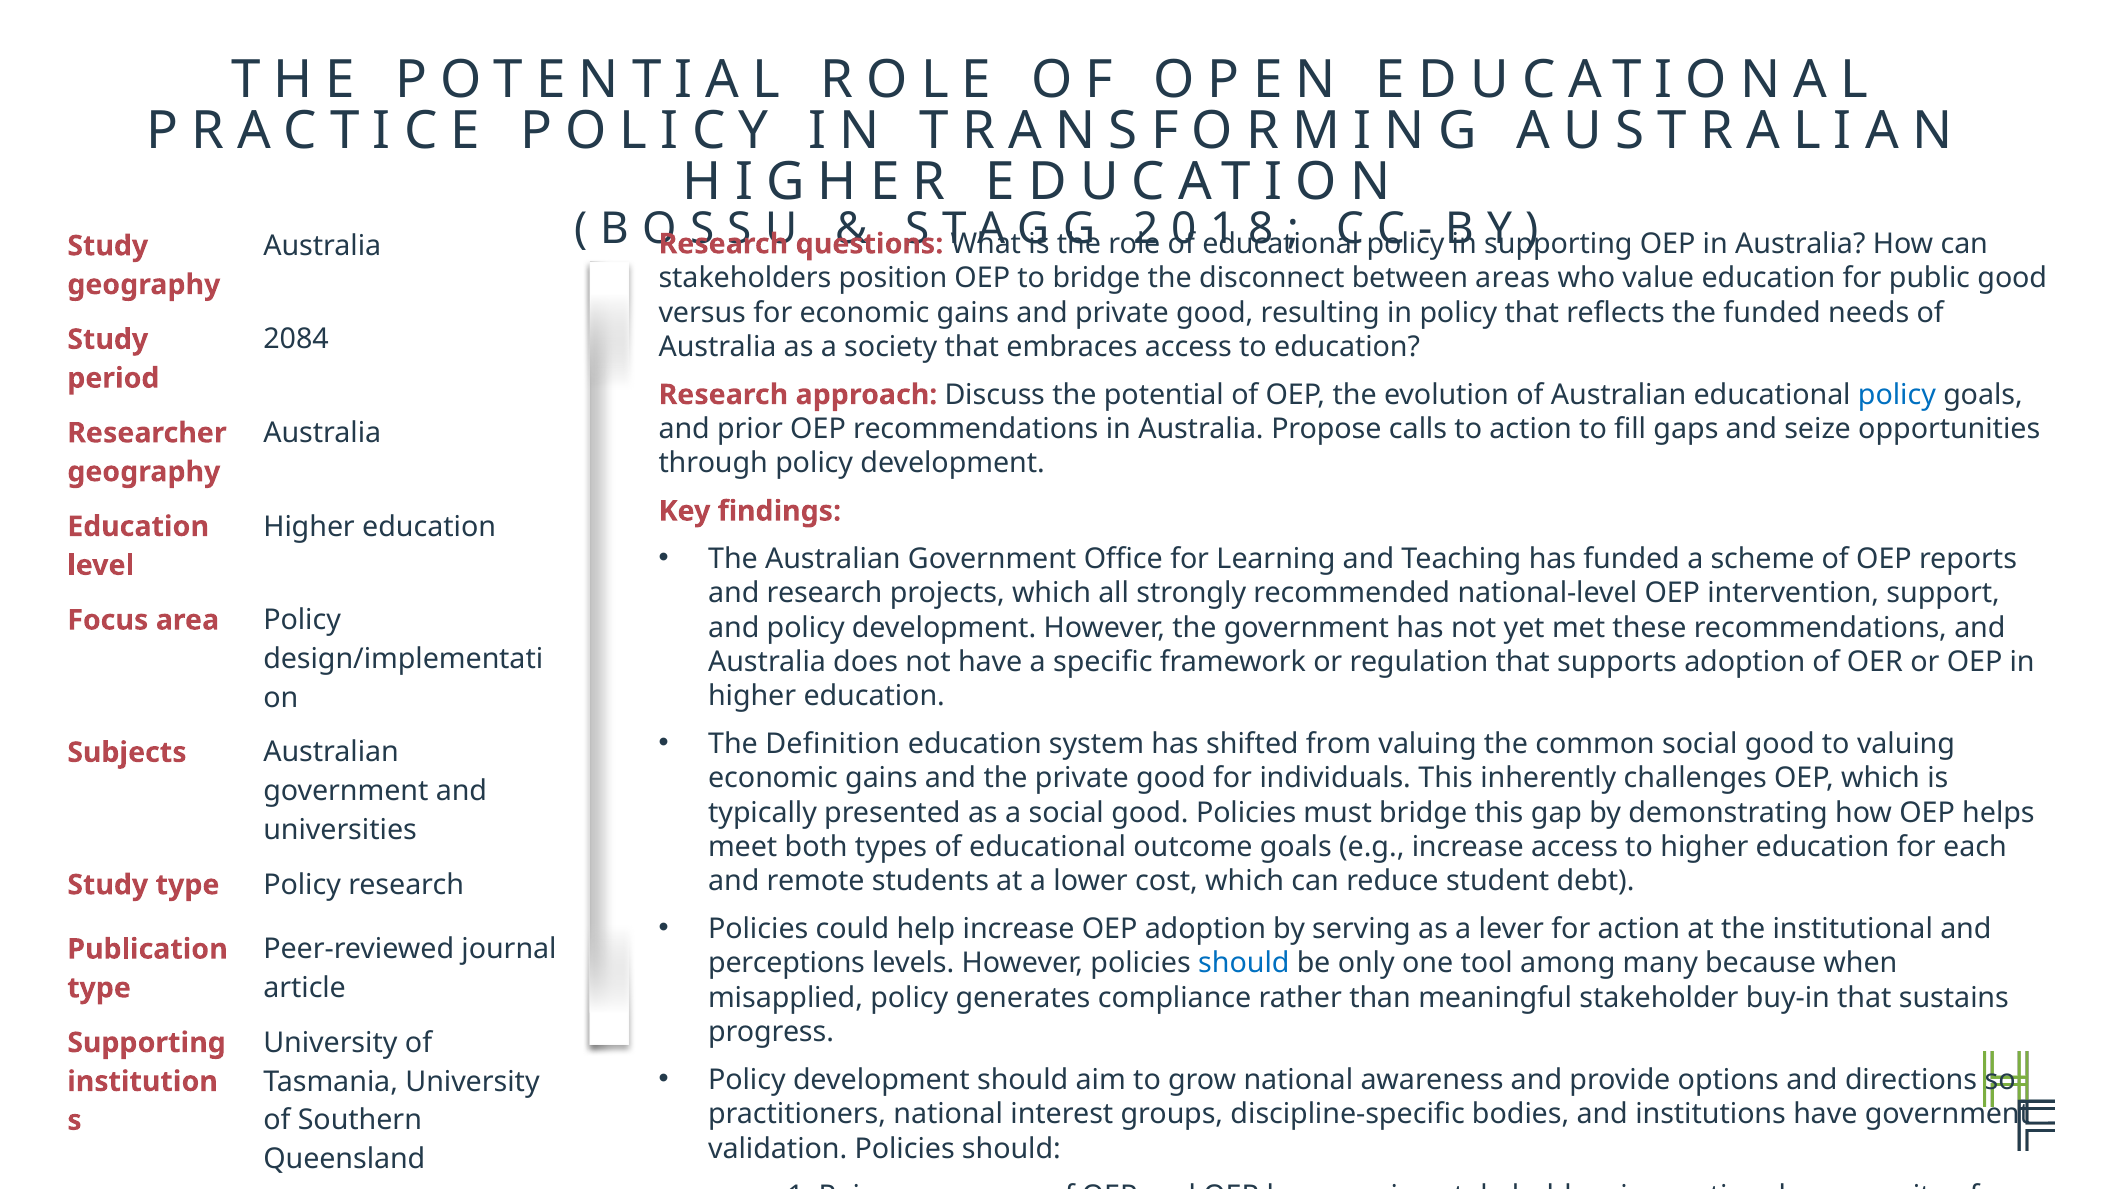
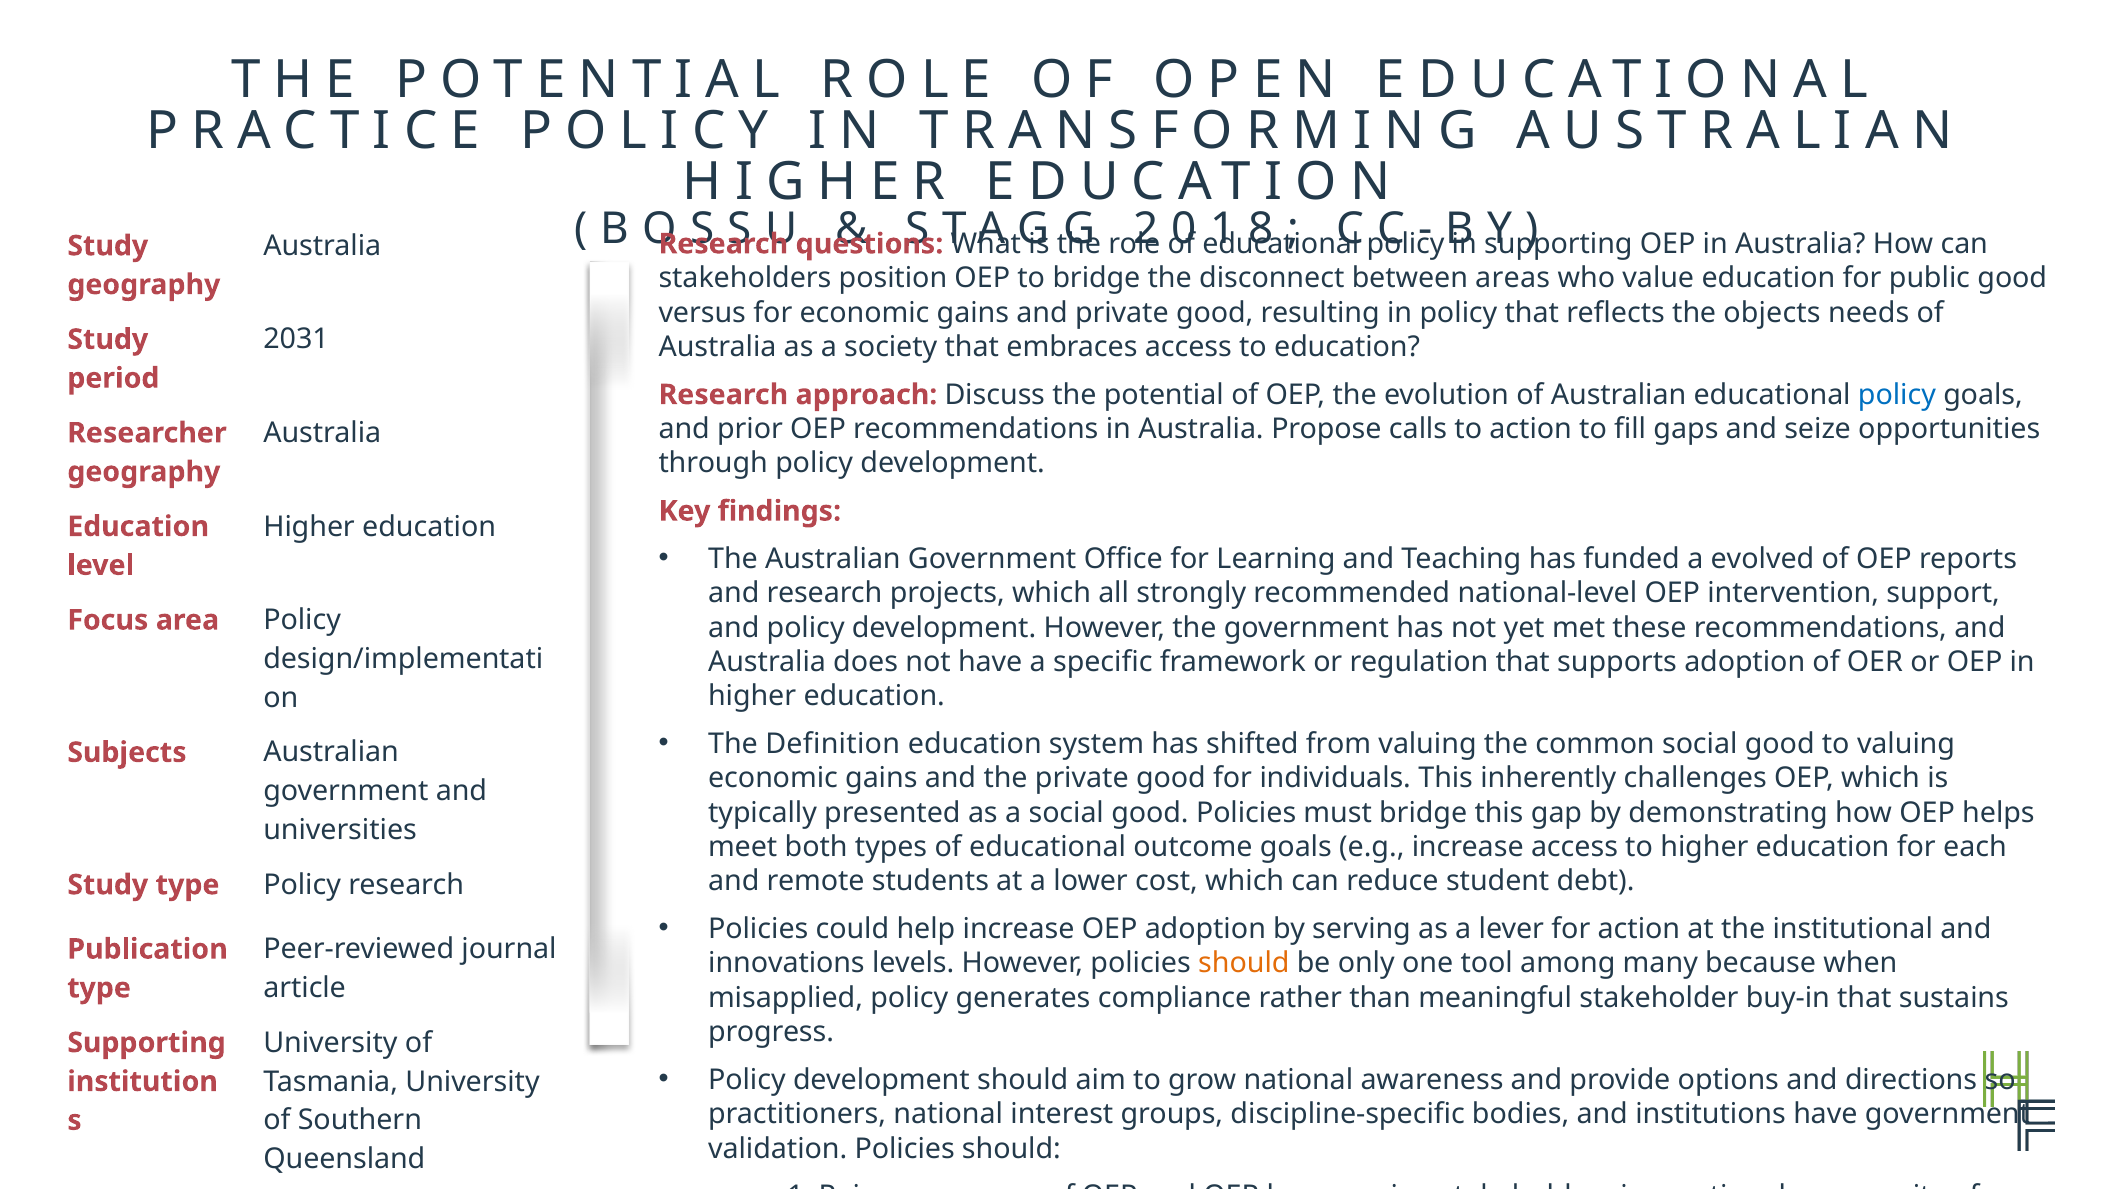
the funded: funded -> objects
2084: 2084 -> 2031
scheme: scheme -> evolved
perceptions: perceptions -> innovations
should at (1244, 964) colour: blue -> orange
